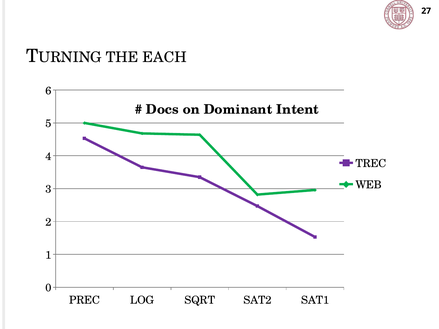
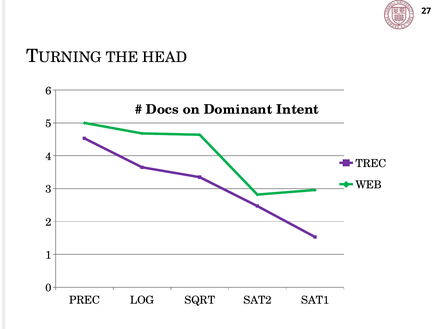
EACH: EACH -> HEAD
